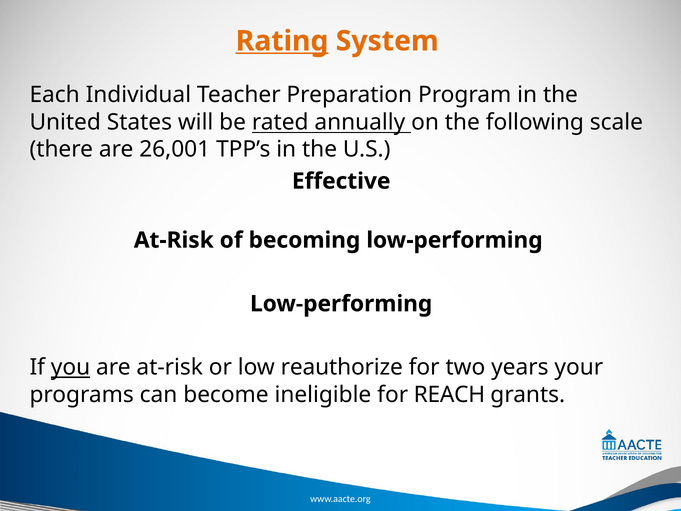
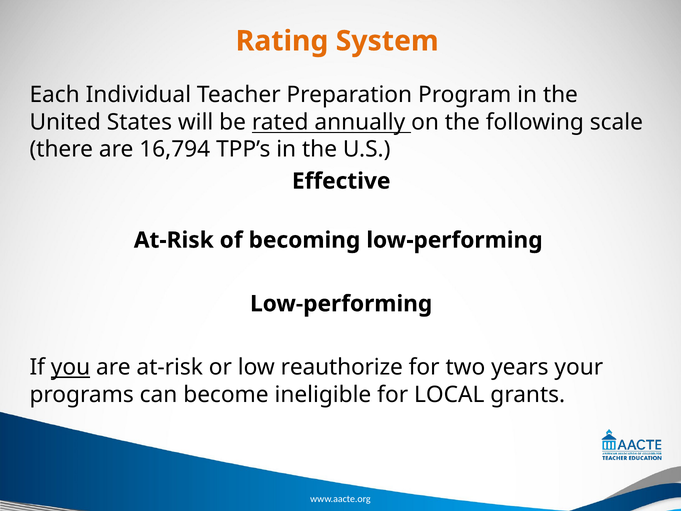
Rating underline: present -> none
26,001: 26,001 -> 16,794
REACH: REACH -> LOCAL
